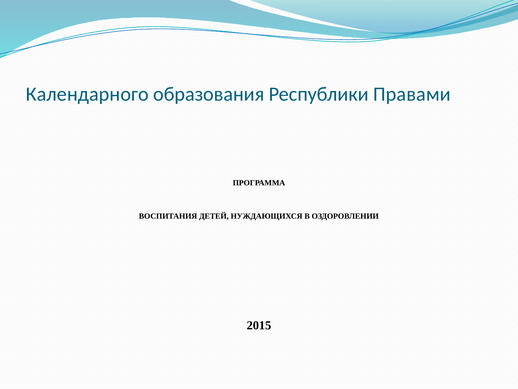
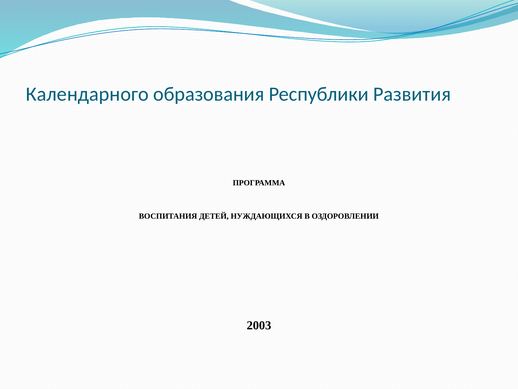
Правами: Правами -> Развития
2015: 2015 -> 2003
